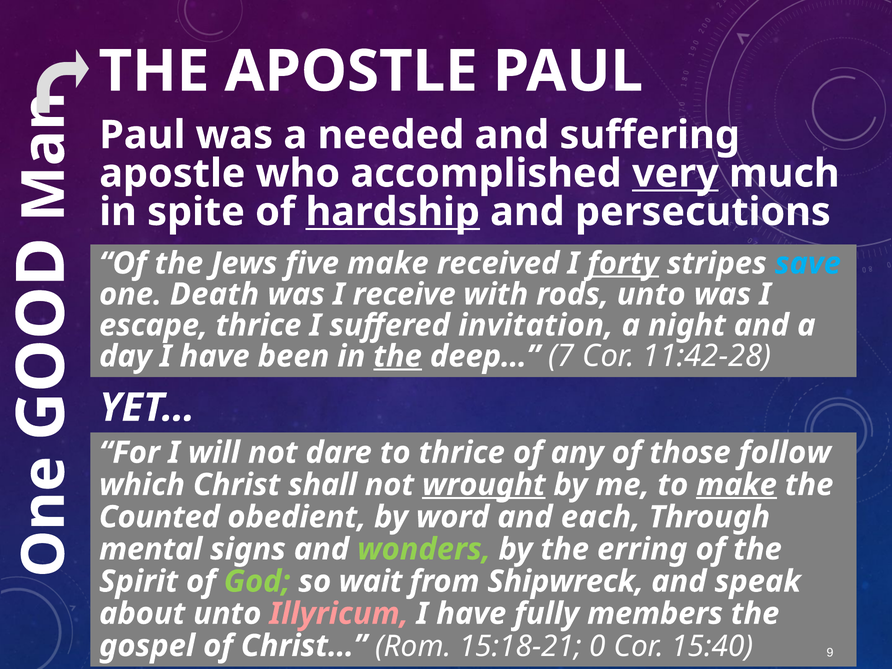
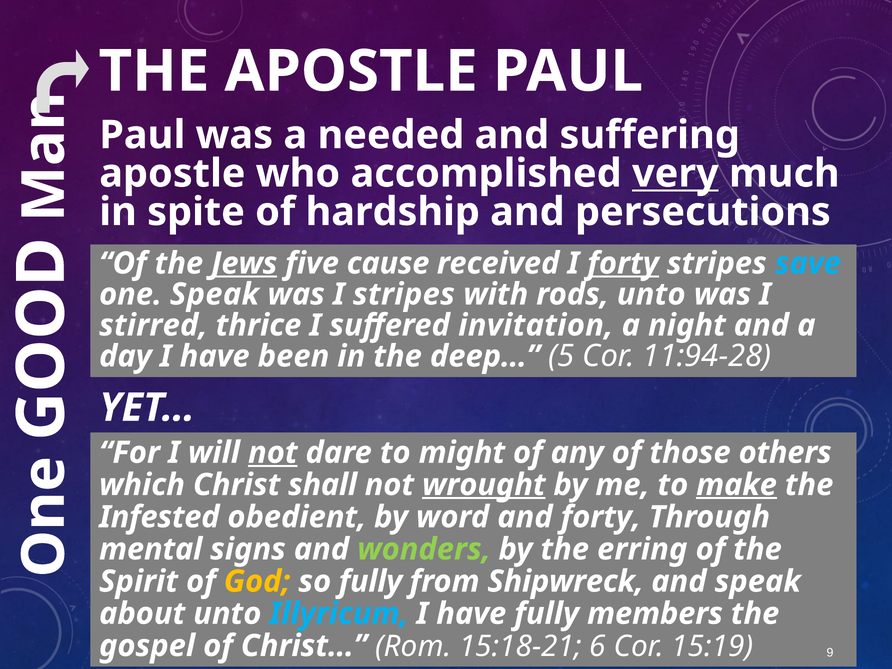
hardship underline: present -> none
Jews underline: none -> present
five make: make -> cause
one Death: Death -> Speak
I receive: receive -> stripes
escape: escape -> stirred
the at (398, 356) underline: present -> none
7: 7 -> 5
11:42-28: 11:42-28 -> 11:94-28
not at (273, 453) underline: none -> present
to thrice: thrice -> might
follow: follow -> others
Counted: Counted -> Infested
and each: each -> forty
God colour: light green -> yellow
so wait: wait -> fully
Illyricum colour: pink -> light blue
0: 0 -> 6
15:40: 15:40 -> 15:19
